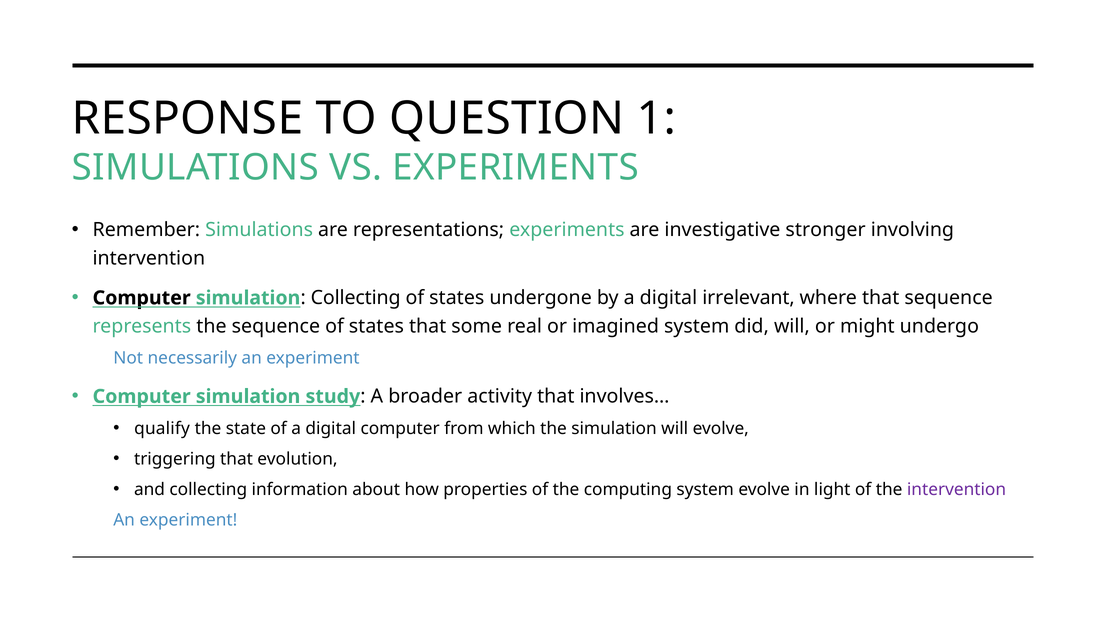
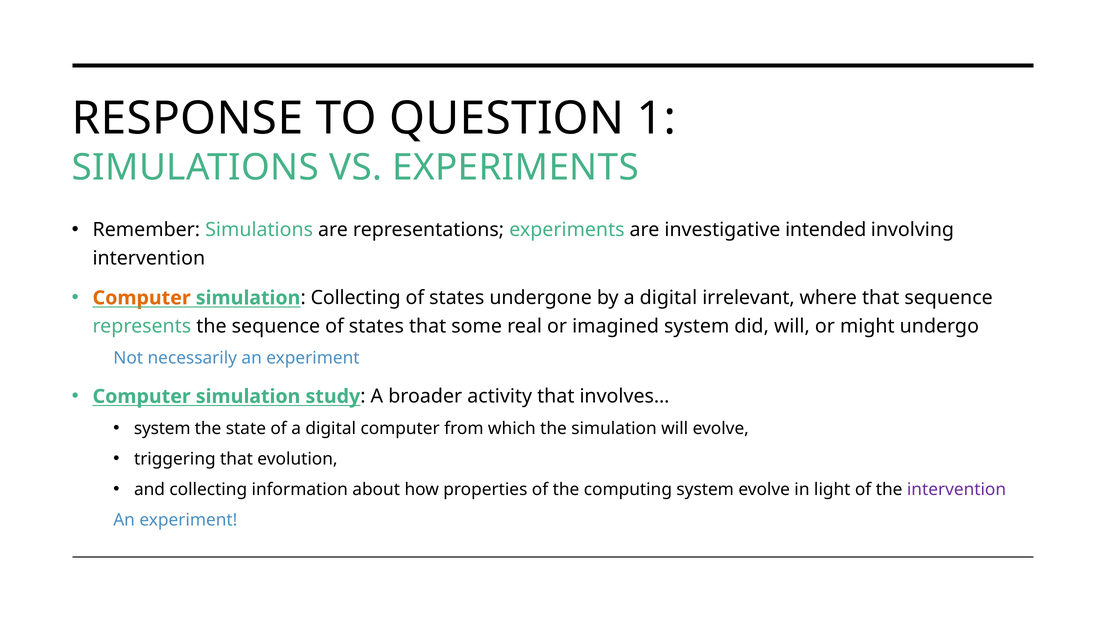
stronger: stronger -> intended
Computer at (142, 298) colour: black -> orange
qualify at (162, 428): qualify -> system
